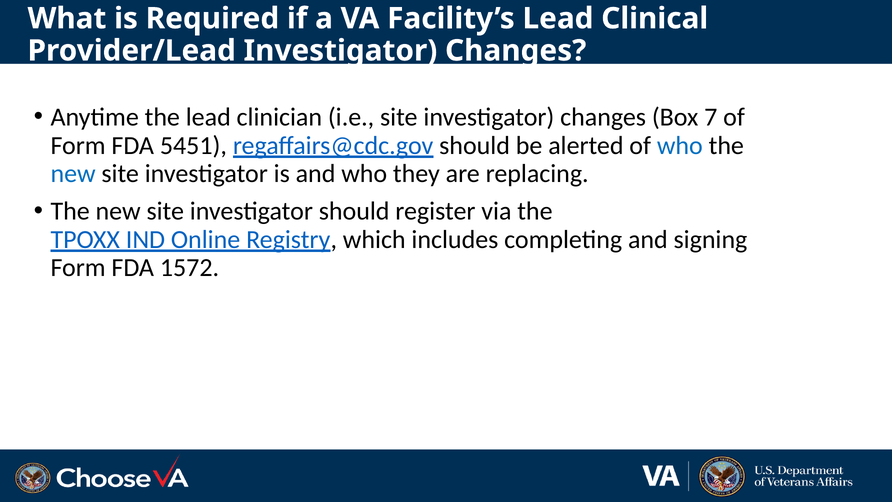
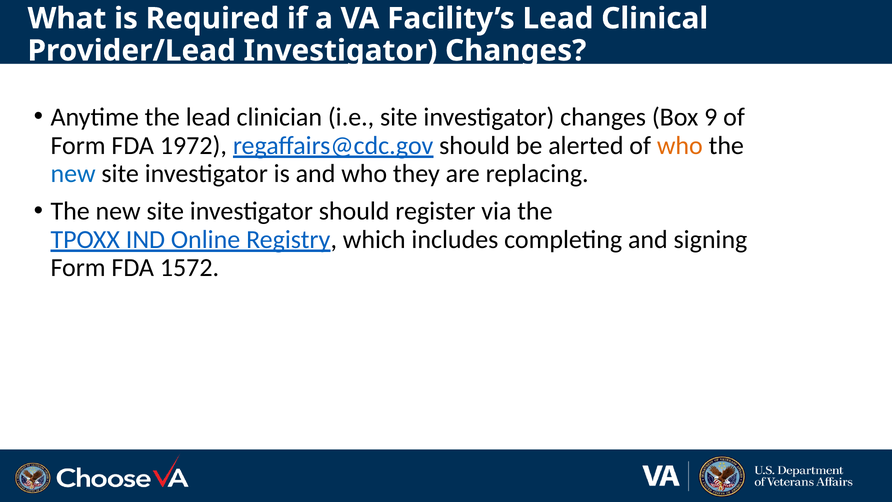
7: 7 -> 9
5451: 5451 -> 1972
who at (680, 145) colour: blue -> orange
